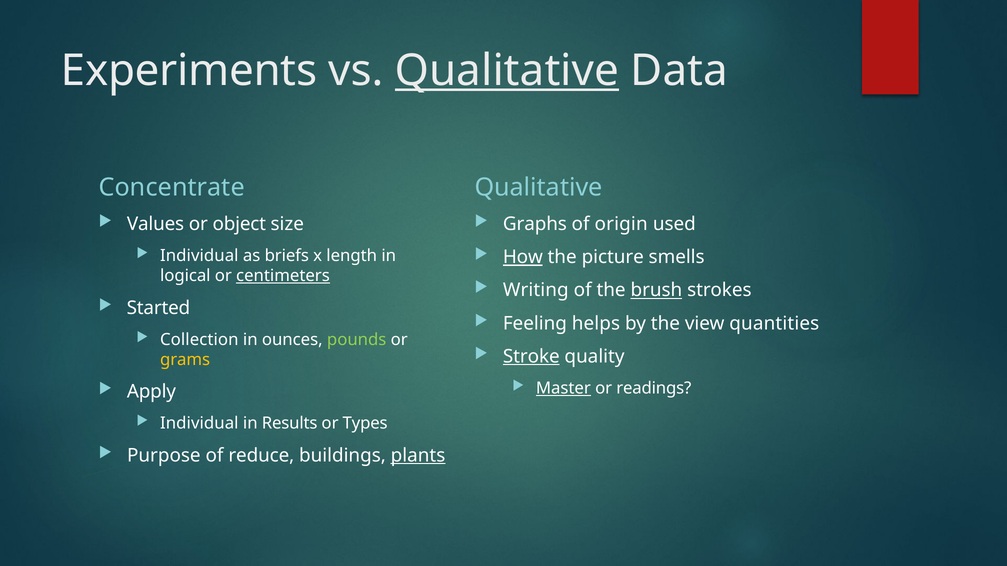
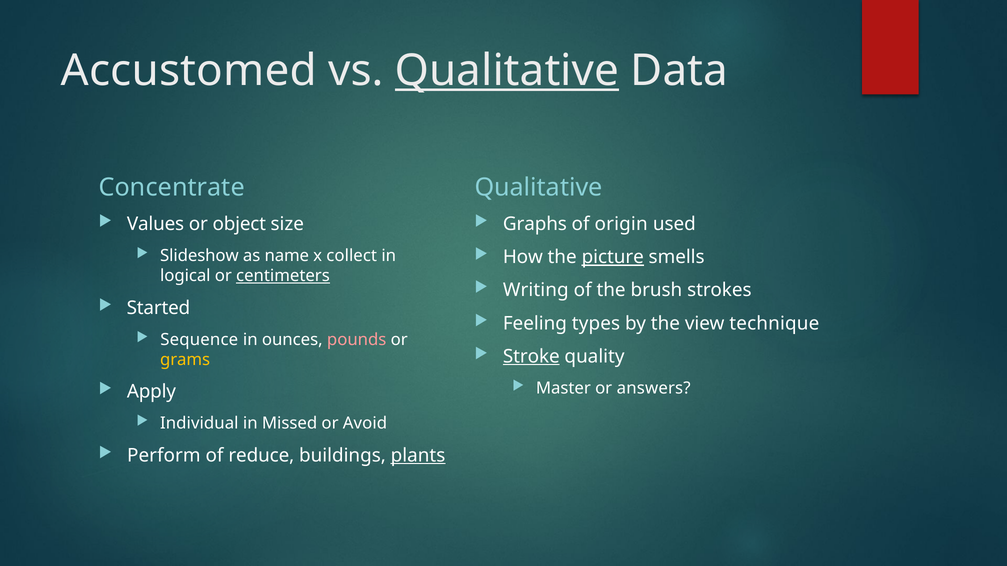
Experiments: Experiments -> Accustomed
Individual at (199, 256): Individual -> Slideshow
briefs: briefs -> name
length: length -> collect
How underline: present -> none
picture underline: none -> present
brush underline: present -> none
helps: helps -> types
quantities: quantities -> technique
Collection: Collection -> Sequence
pounds colour: light green -> pink
Master underline: present -> none
readings: readings -> answers
Results: Results -> Missed
Types: Types -> Avoid
Purpose: Purpose -> Perform
